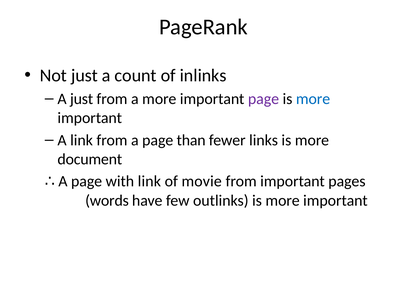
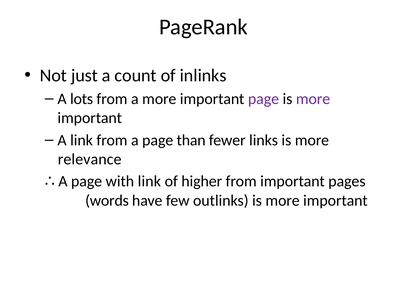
A just: just -> lots
more at (313, 99) colour: blue -> purple
document: document -> relevance
movie: movie -> higher
